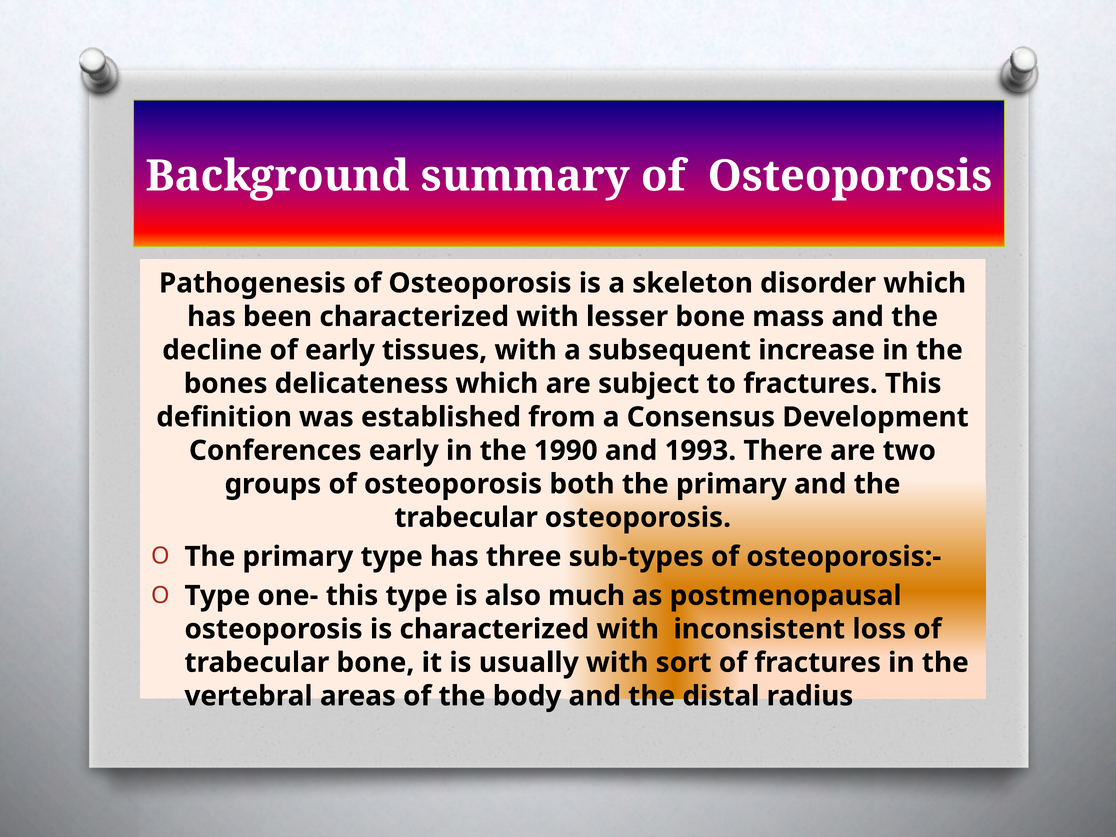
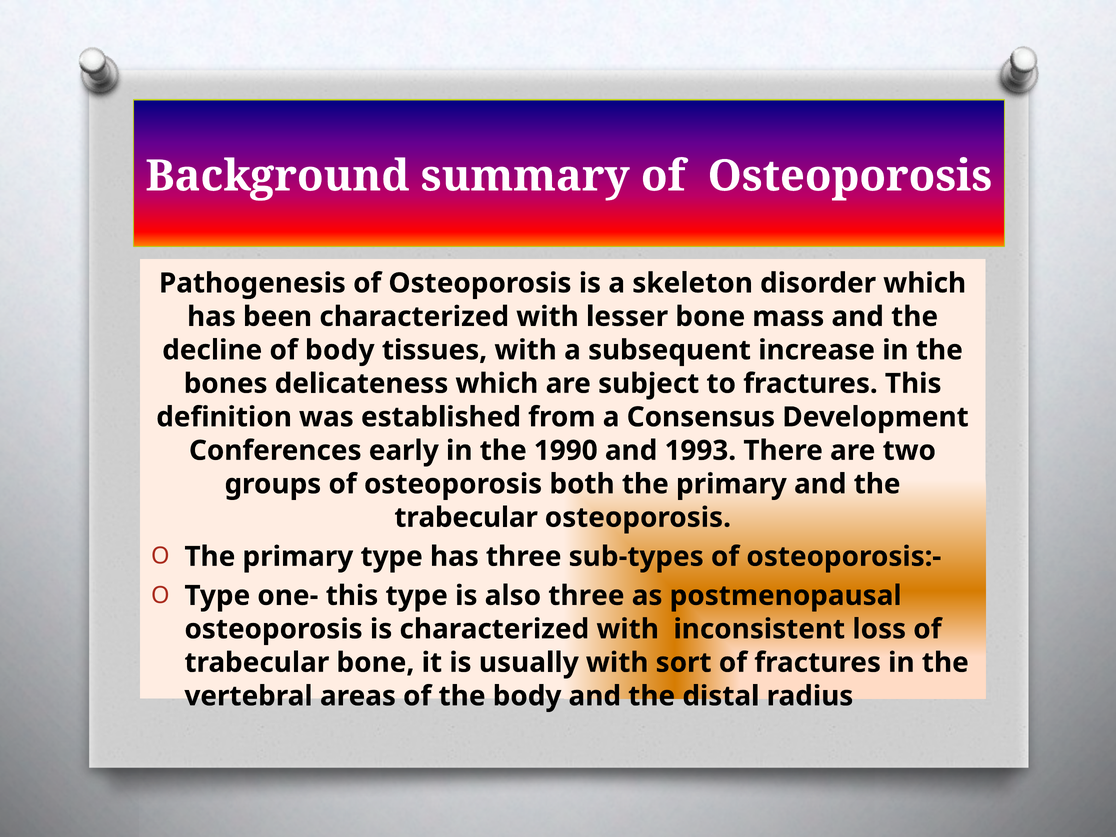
of early: early -> body
also much: much -> three
